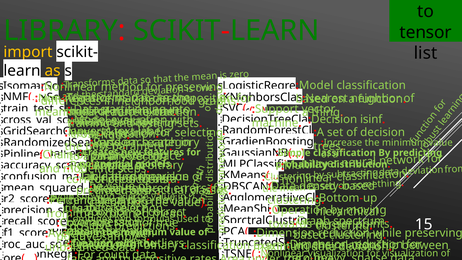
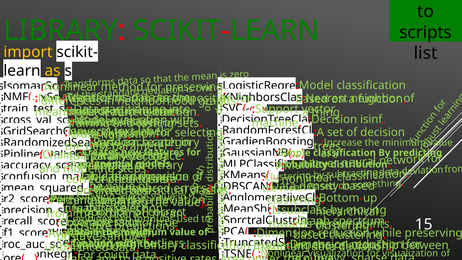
tensor: tensor -> scripts
Operation: Operation -> Issubclass
